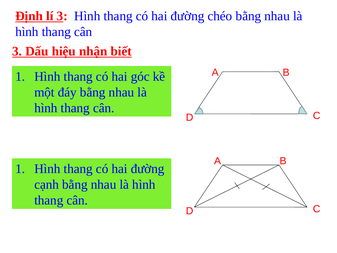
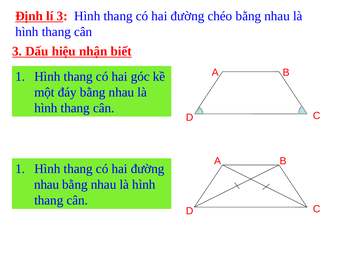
cạnh at (47, 184): cạnh -> nhau
